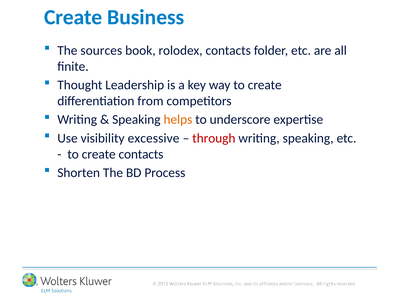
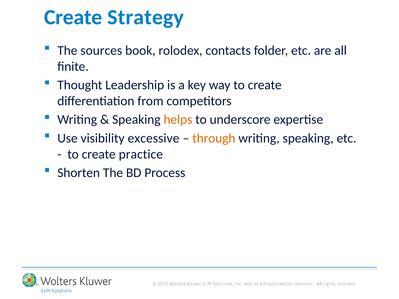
Business: Business -> Strategy
through colour: red -> orange
create contacts: contacts -> practice
